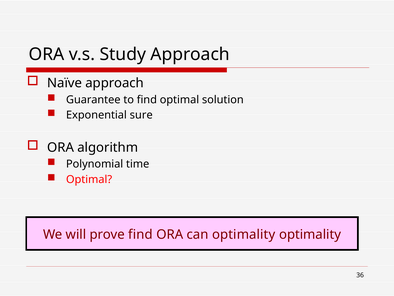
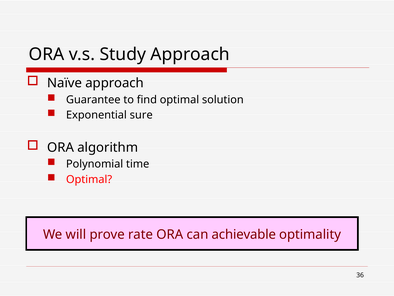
prove find: find -> rate
can optimality: optimality -> achievable
